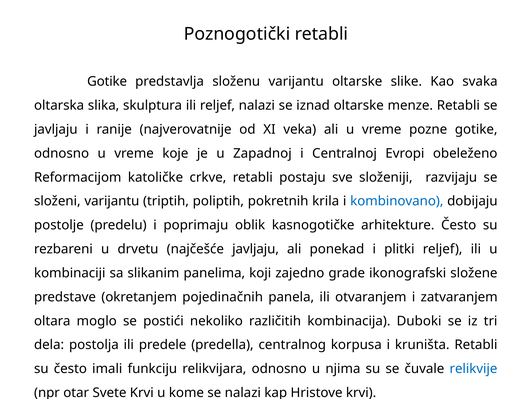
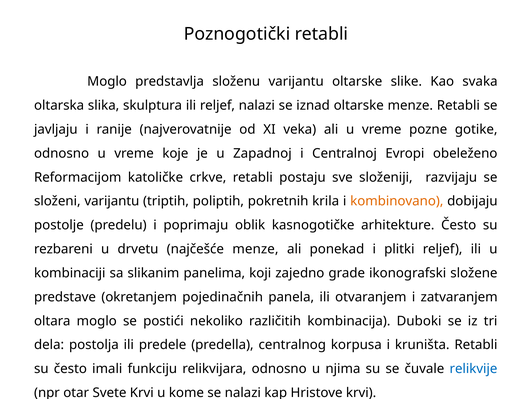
Gotike at (107, 82): Gotike -> Moglo
kombinovano colour: blue -> orange
najčešće javljaju: javljaju -> menze
